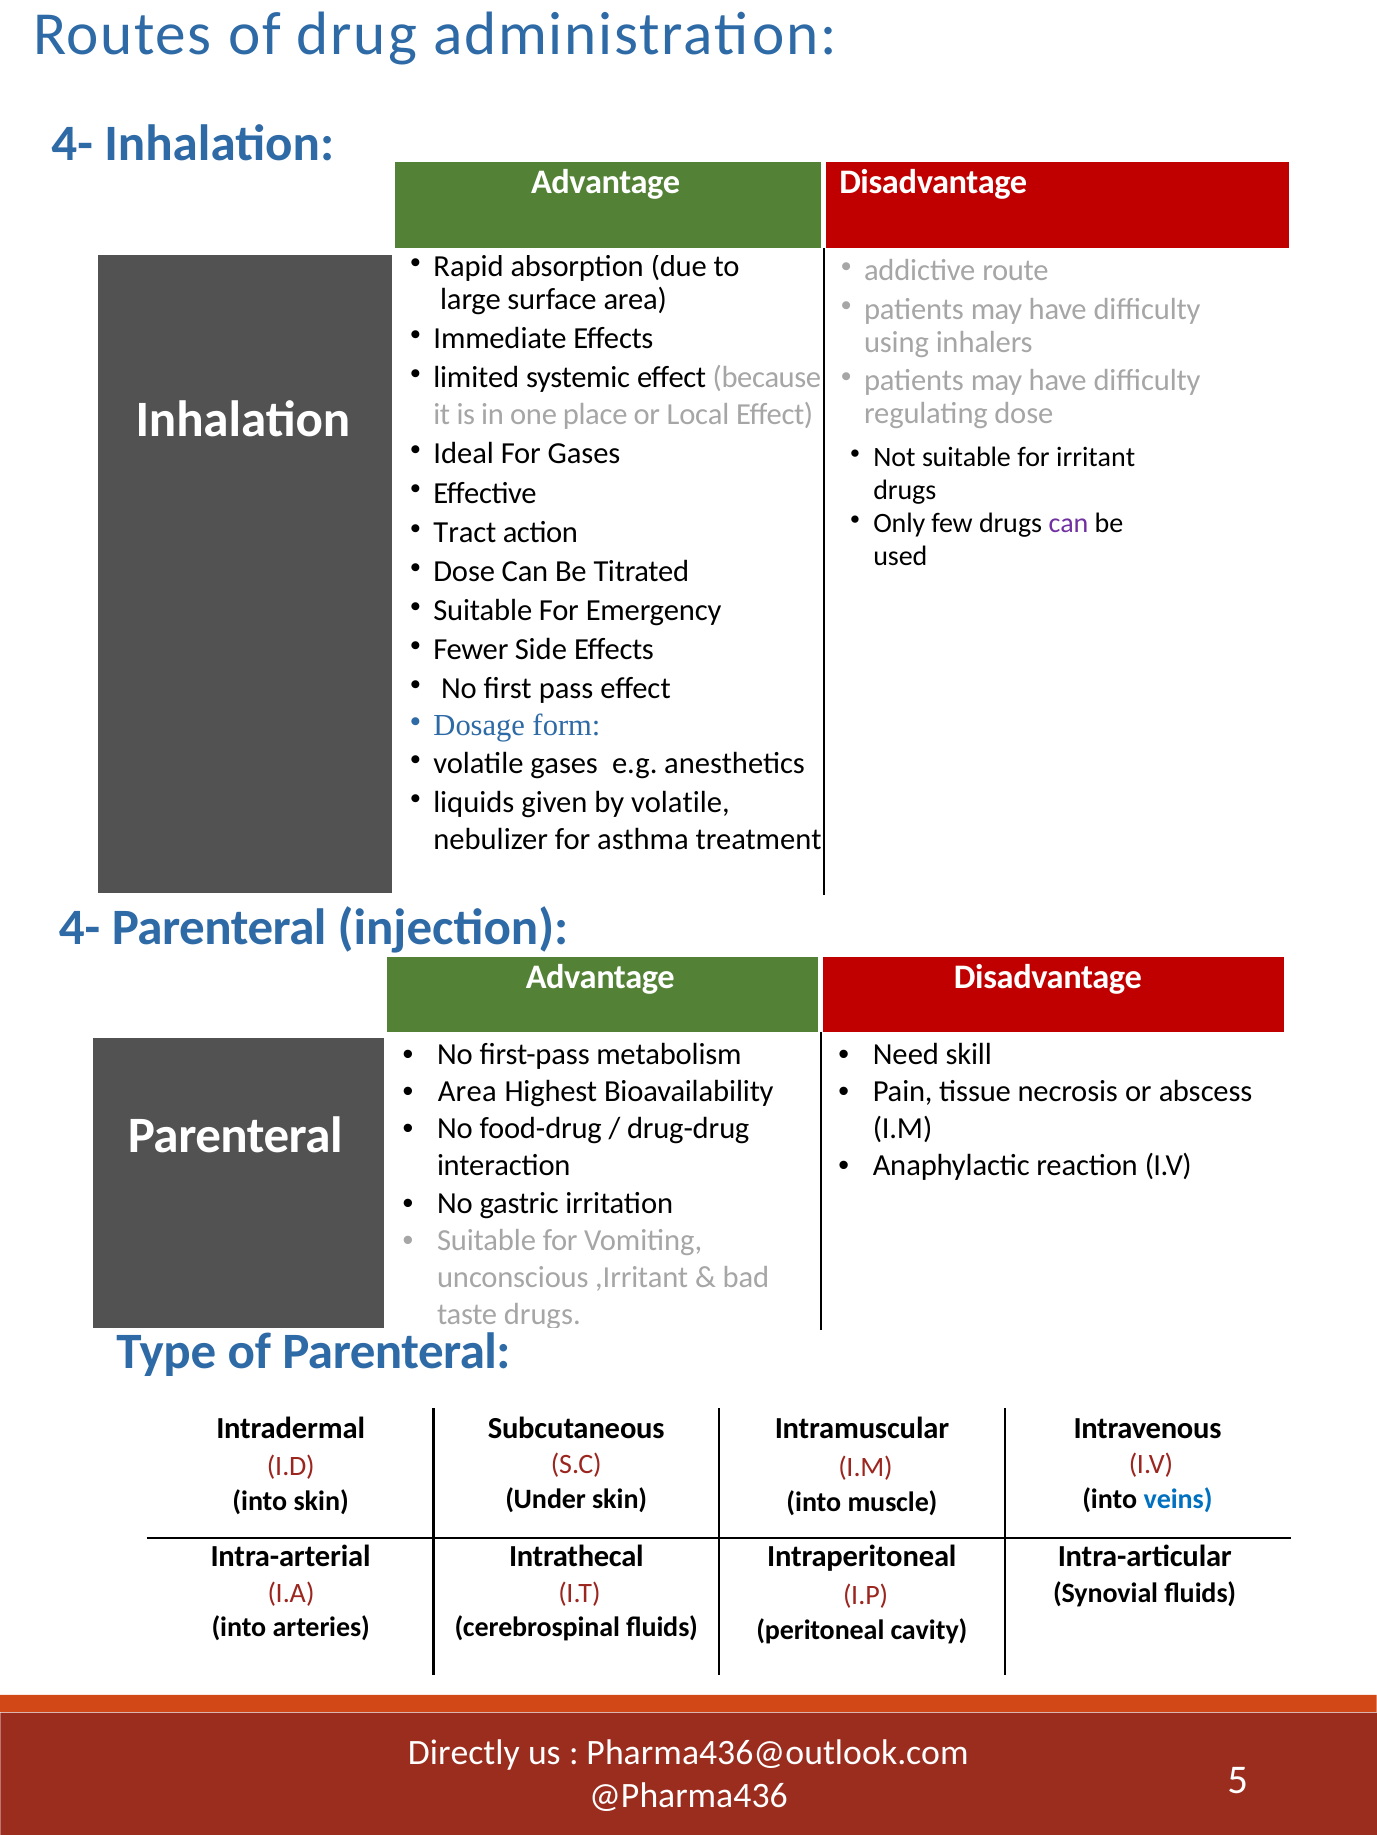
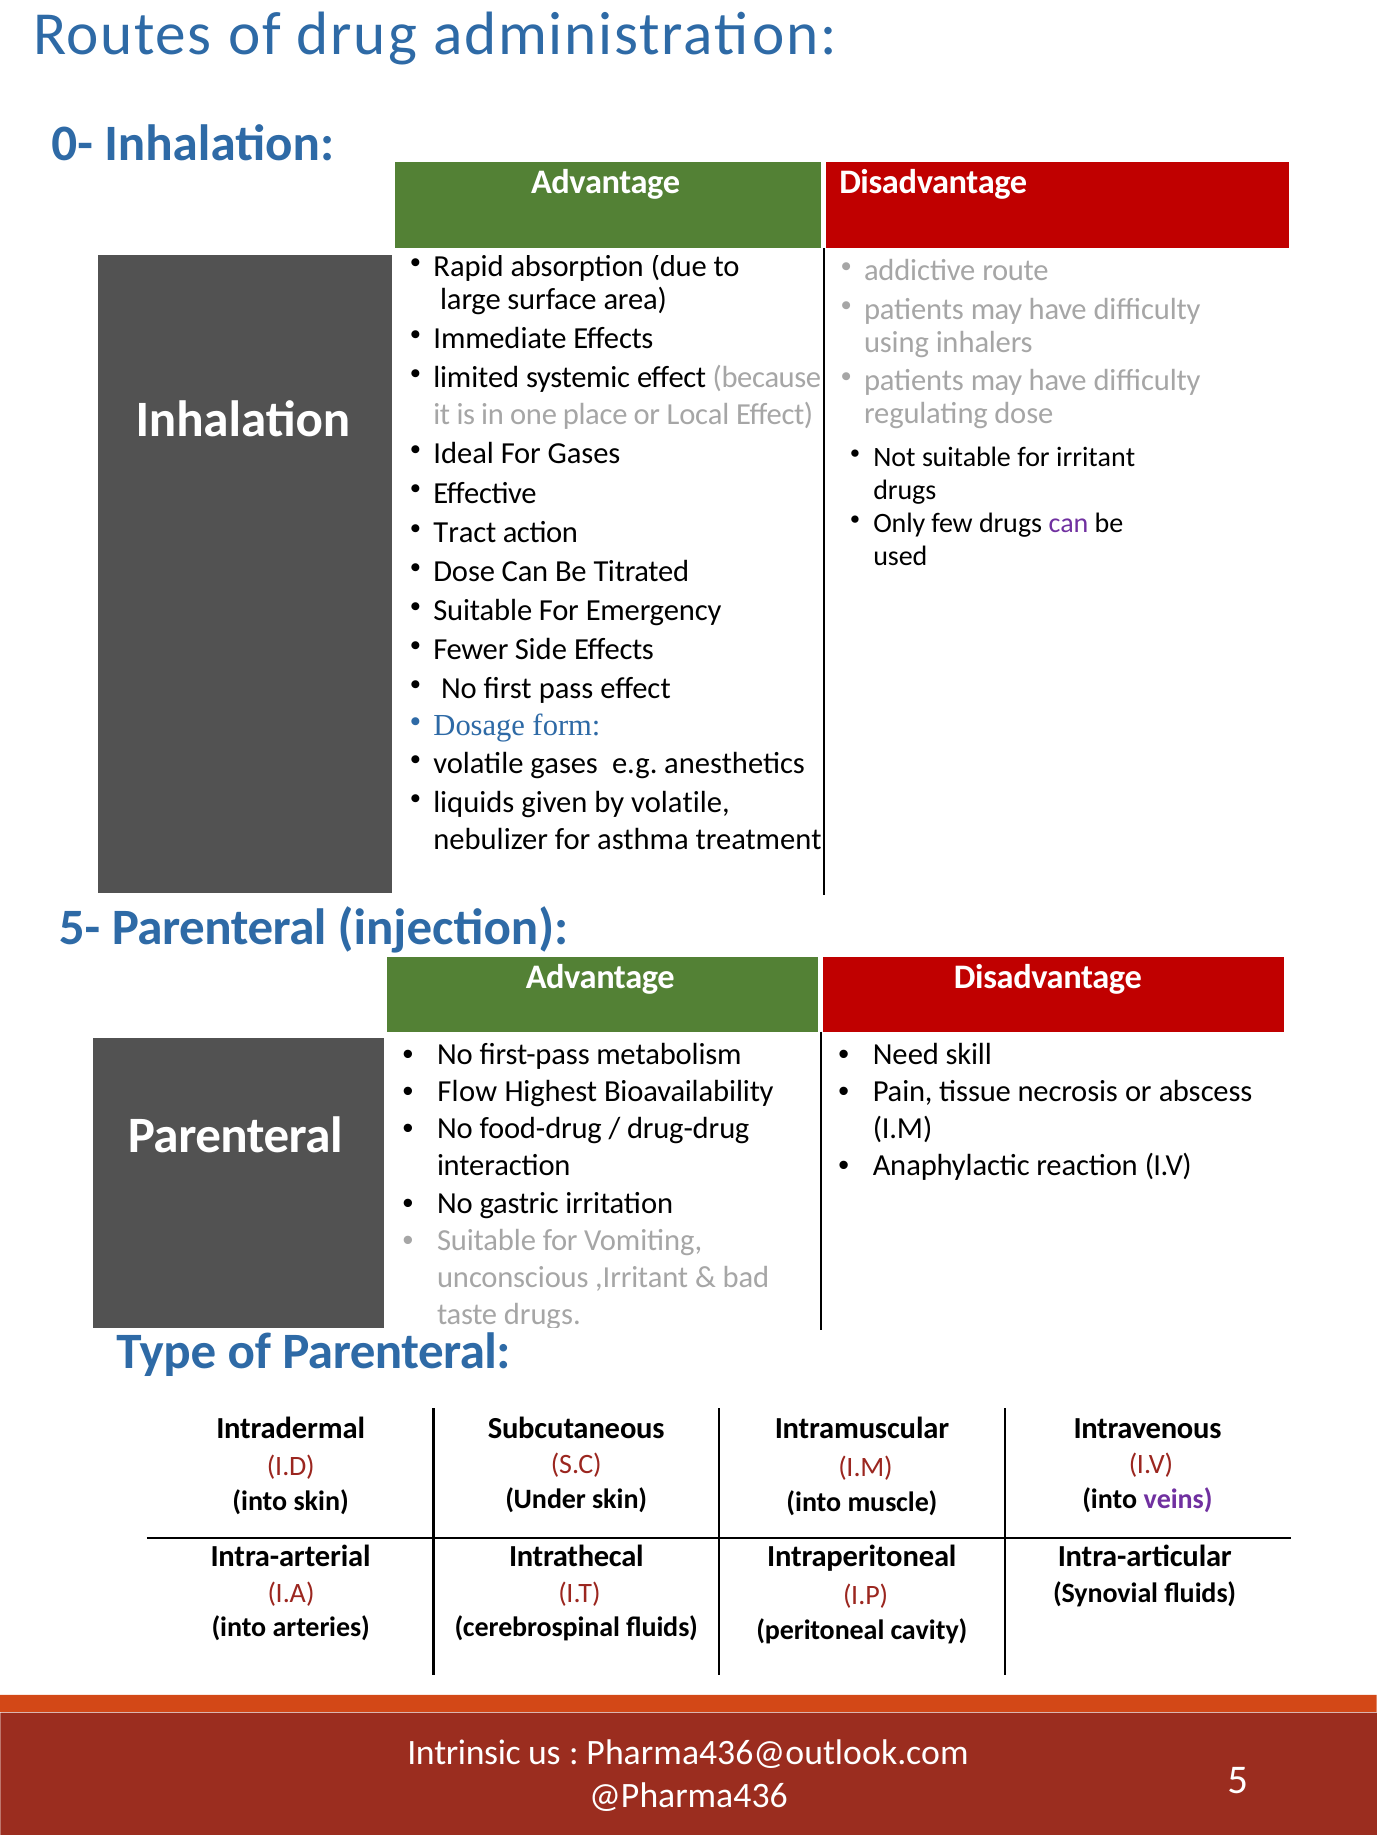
4- at (72, 144): 4- -> 0-
4- at (80, 928): 4- -> 5-
Area at (467, 1092): Area -> Flow
veins colour: blue -> purple
Directly: Directly -> Intrinsic
